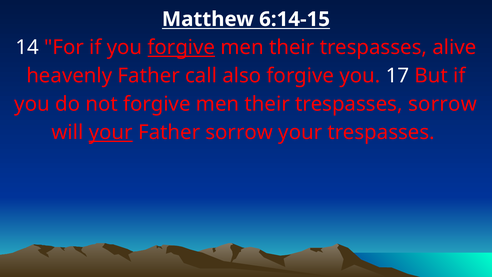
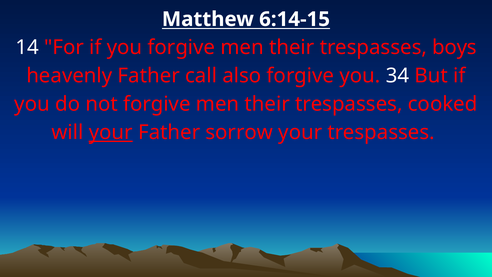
forgive at (181, 47) underline: present -> none
alive: alive -> boys
17: 17 -> 34
trespasses sorrow: sorrow -> cooked
